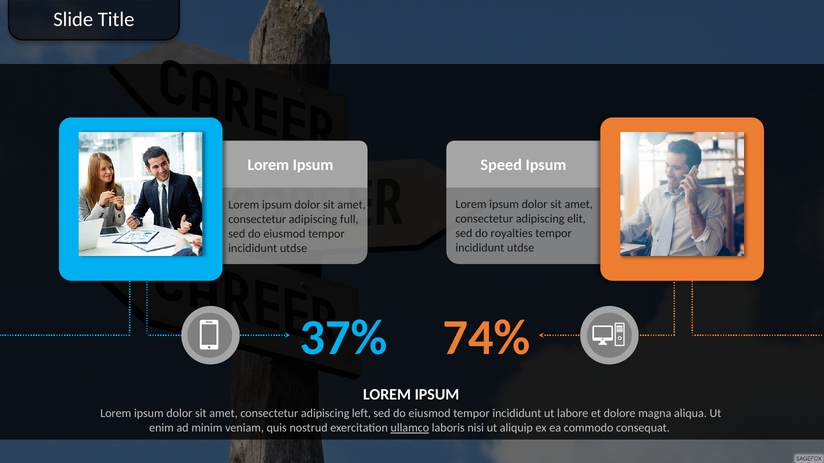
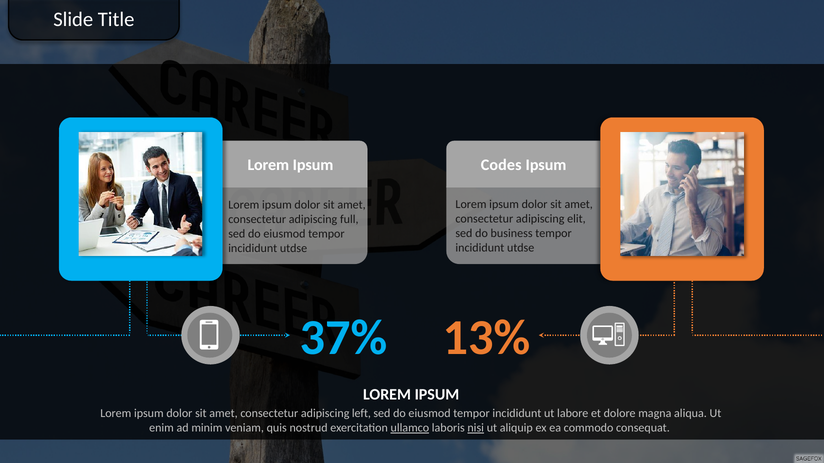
Speed: Speed -> Codes
royalties: royalties -> business
74%: 74% -> 13%
nisi underline: none -> present
